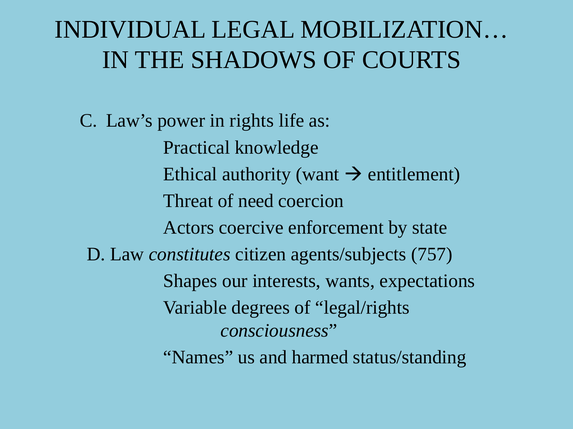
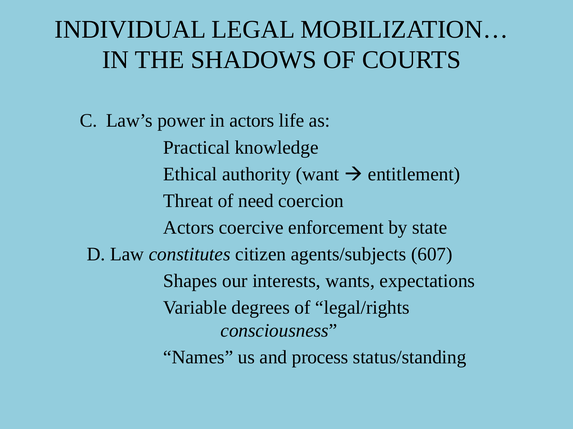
in rights: rights -> actors
757: 757 -> 607
harmed: harmed -> process
